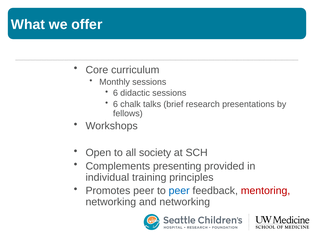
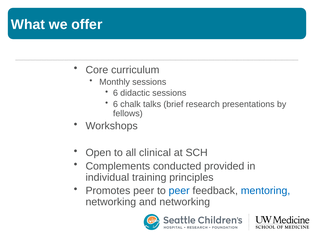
society: society -> clinical
presenting: presenting -> conducted
mentoring colour: red -> blue
